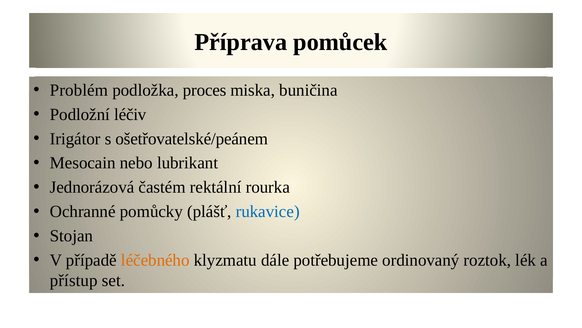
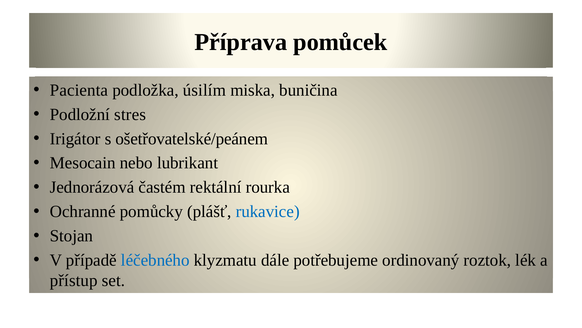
Problém: Problém -> Pacienta
proces: proces -> úsilím
léčiv: léčiv -> stres
léčebného colour: orange -> blue
